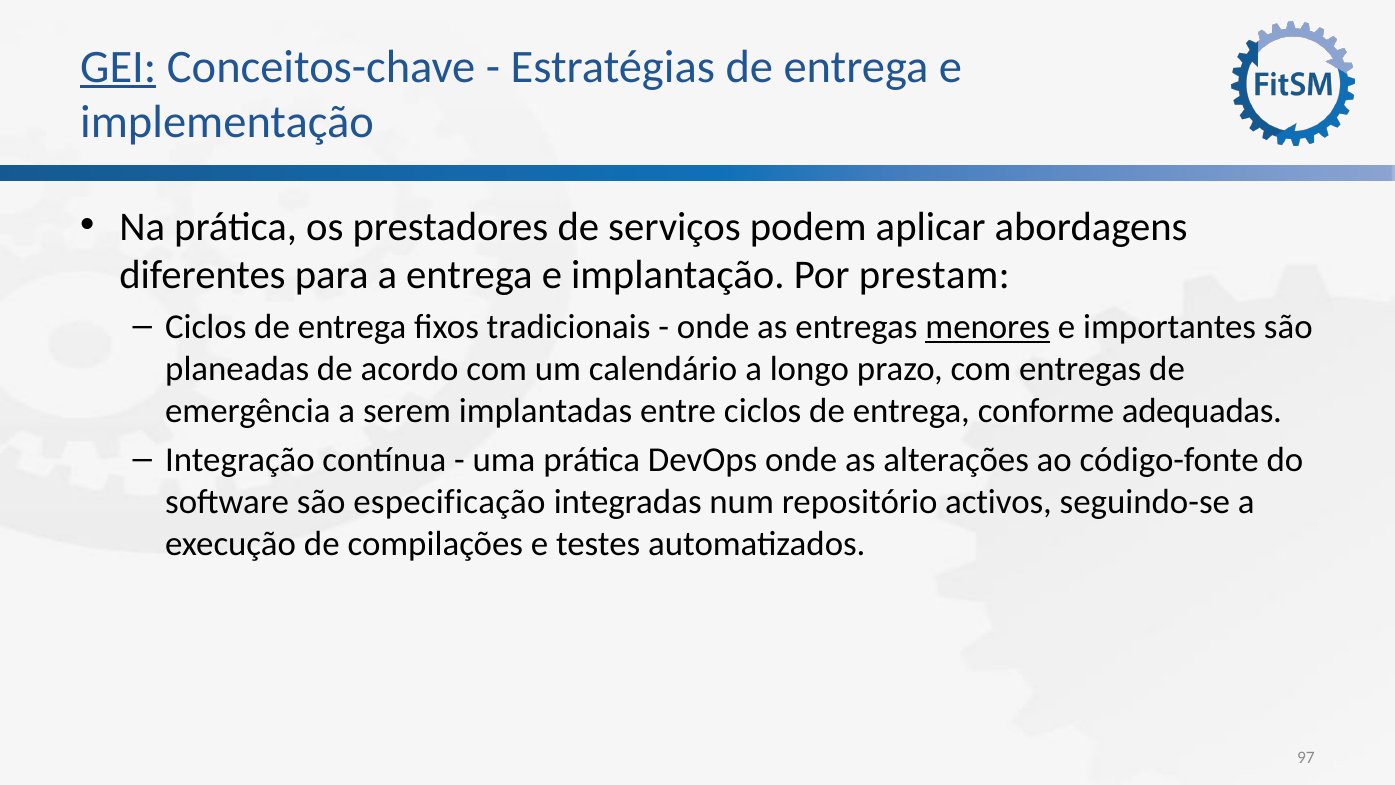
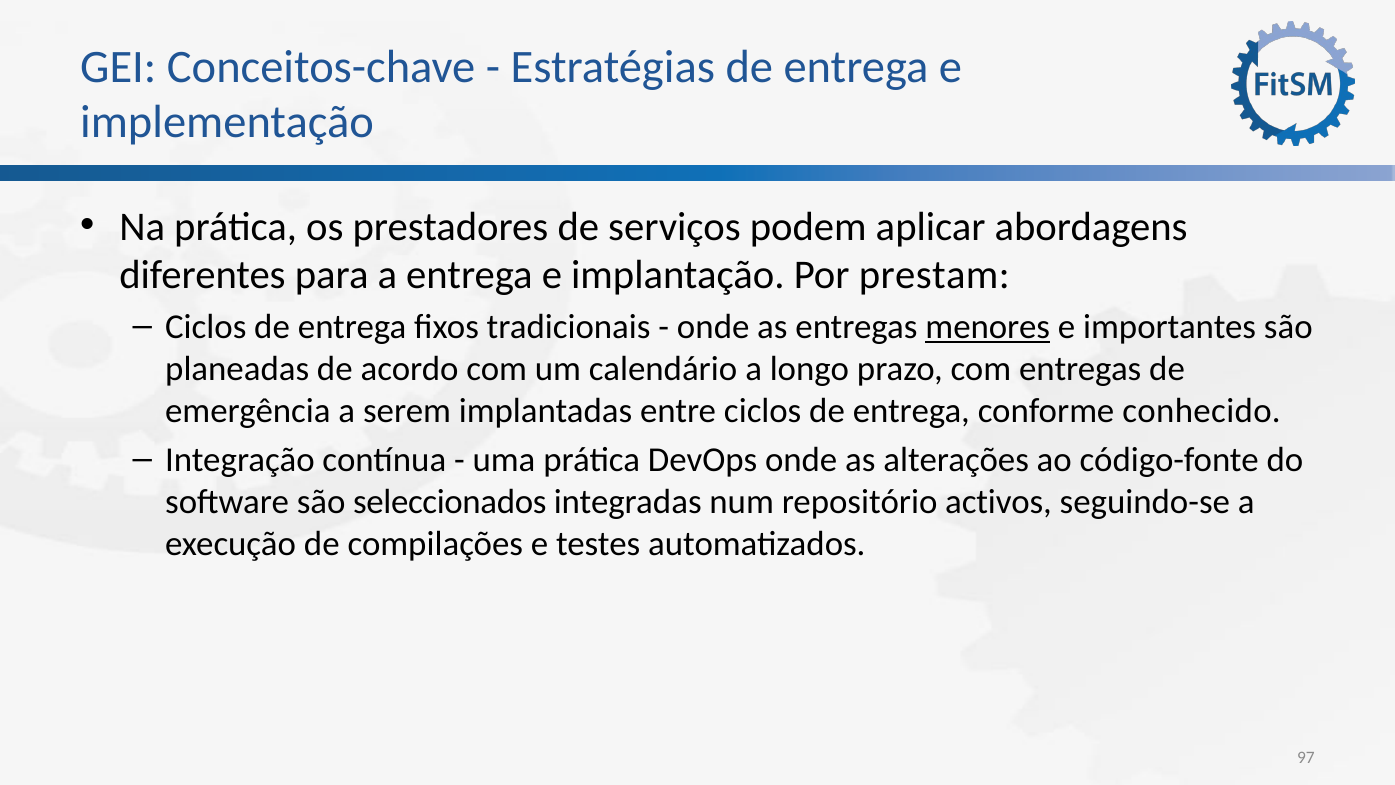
GEI underline: present -> none
adequadas: adequadas -> conhecido
especificação: especificação -> seleccionados
